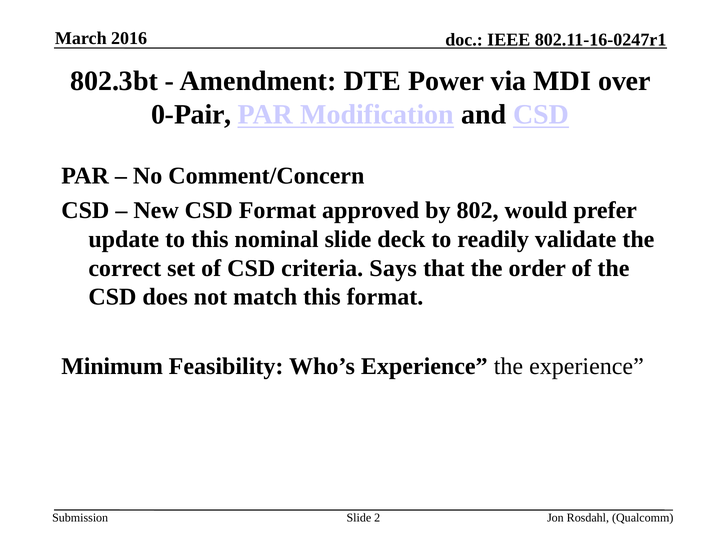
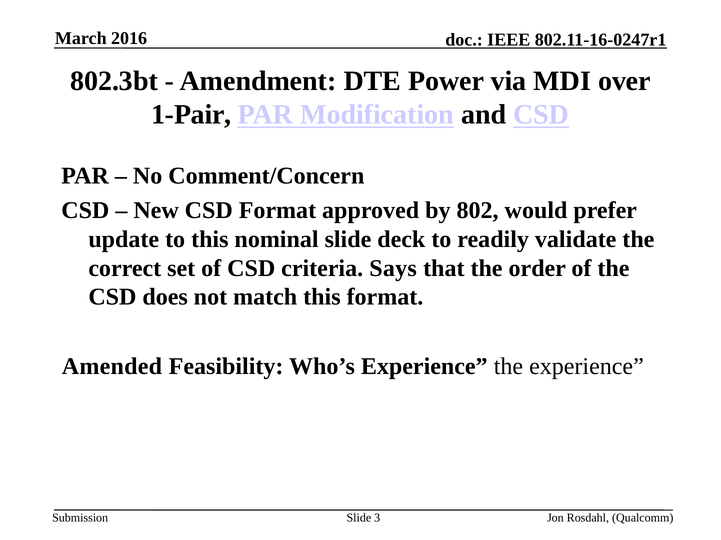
0-Pair: 0-Pair -> 1-Pair
Minimum: Minimum -> Amended
2: 2 -> 3
